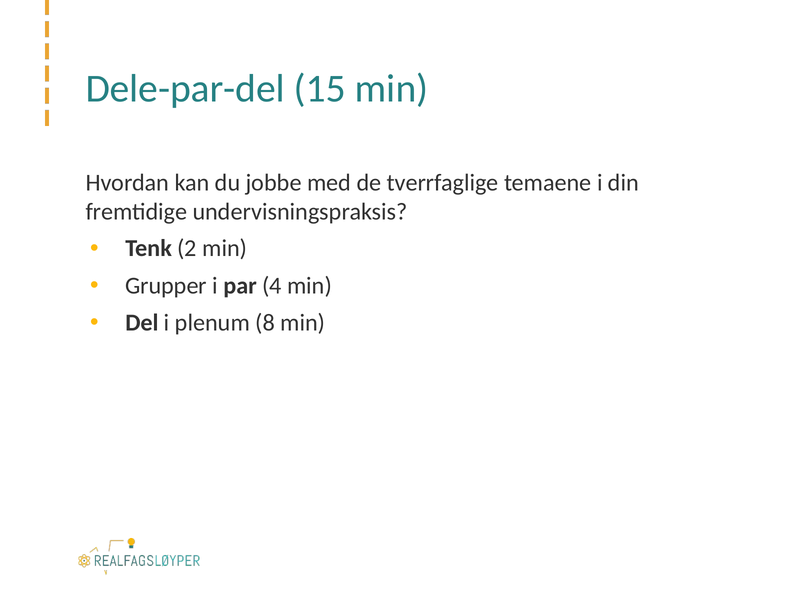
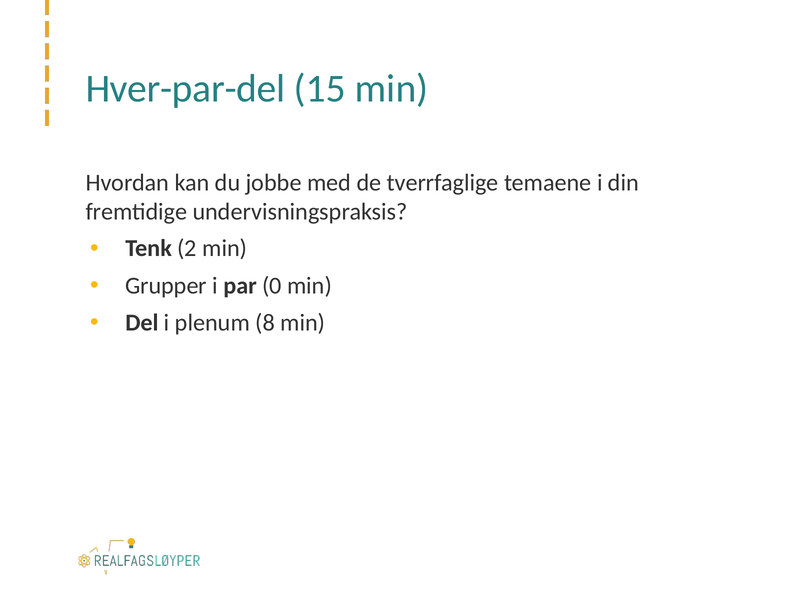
Dele-par-del: Dele-par-del -> Hver-par-del
4: 4 -> 0
